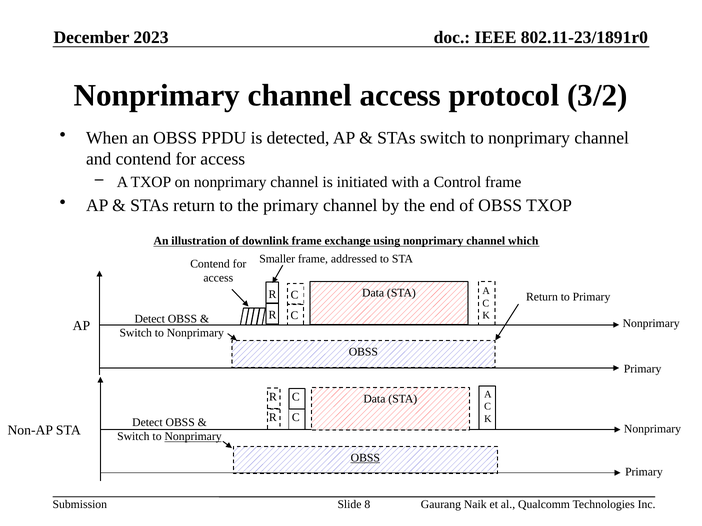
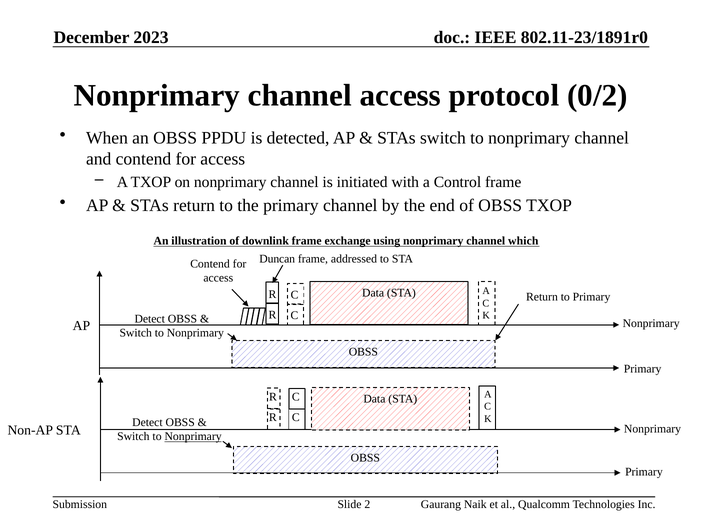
3/2: 3/2 -> 0/2
Smaller: Smaller -> Duncan
OBSS at (365, 458) underline: present -> none
8: 8 -> 2
